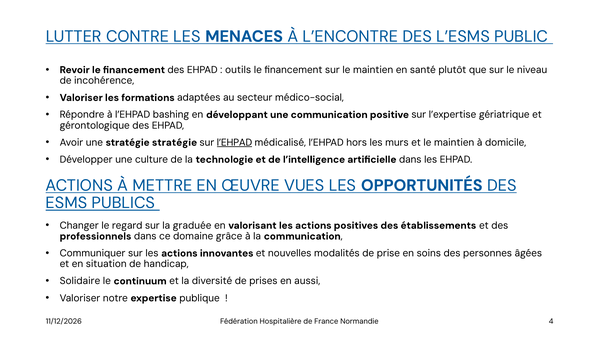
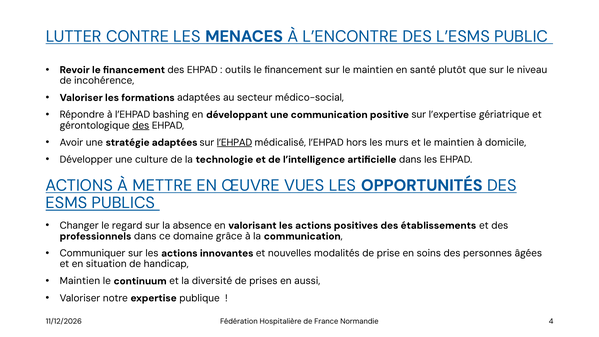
des at (141, 125) underline: none -> present
stratégie stratégie: stratégie -> adaptées
graduée: graduée -> absence
Solidaire at (80, 281): Solidaire -> Maintien
